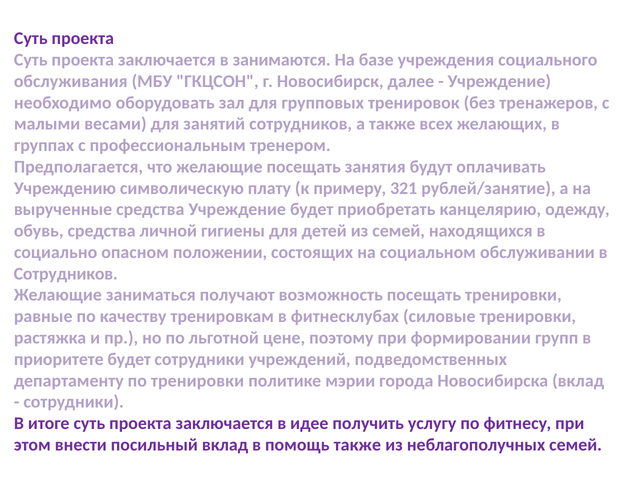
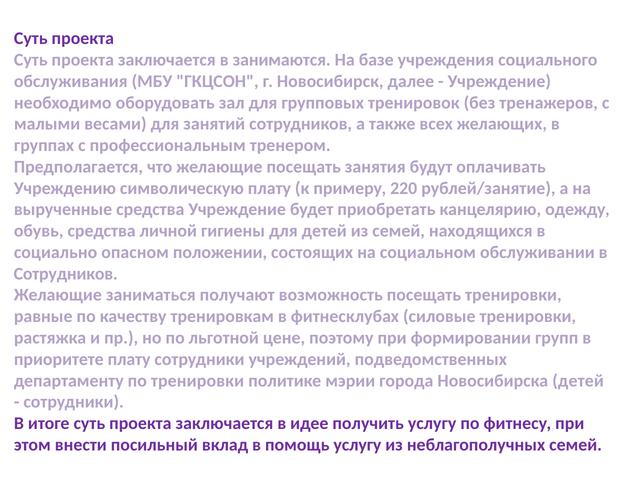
321: 321 -> 220
приоритете будет: будет -> плату
Новосибирска вклад: вклад -> детей
помощь также: также -> услугу
